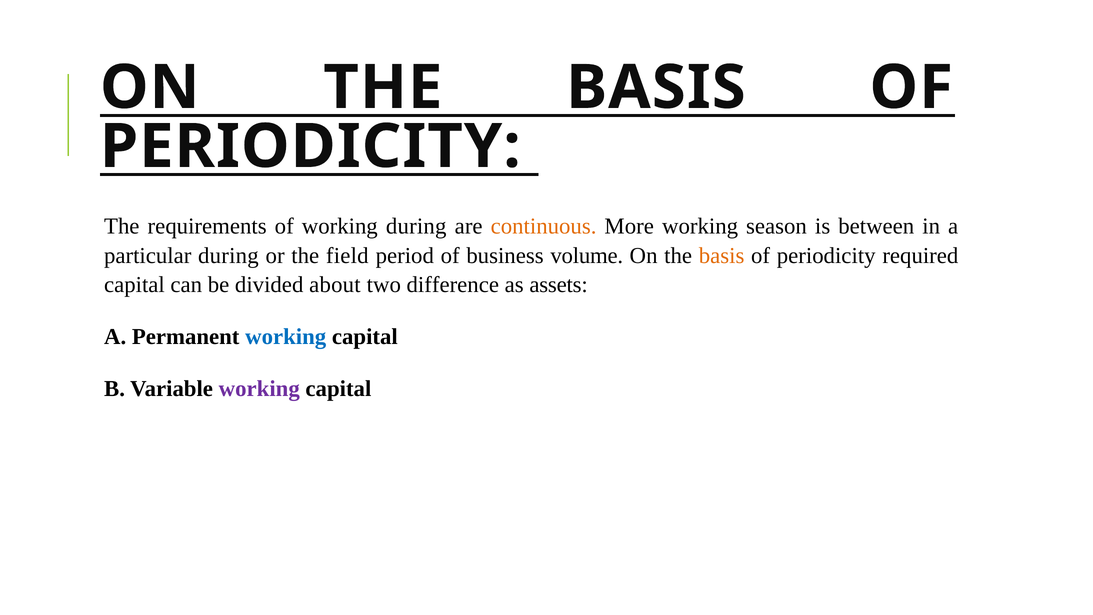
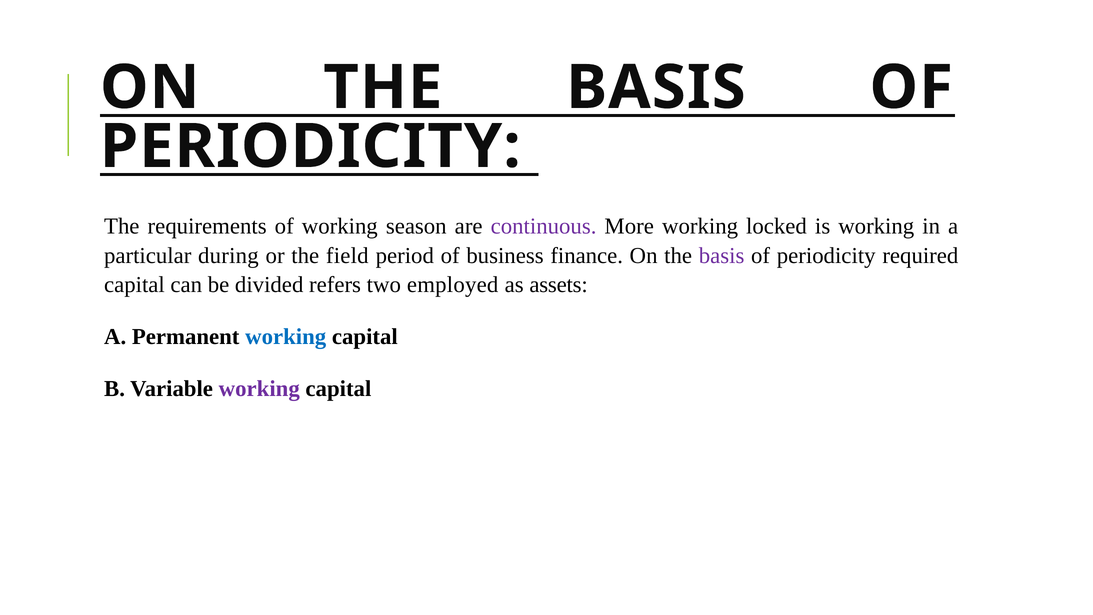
working during: during -> season
continuous colour: orange -> purple
season: season -> locked
is between: between -> working
volume: volume -> finance
basis at (722, 256) colour: orange -> purple
about: about -> refers
difference: difference -> employed
